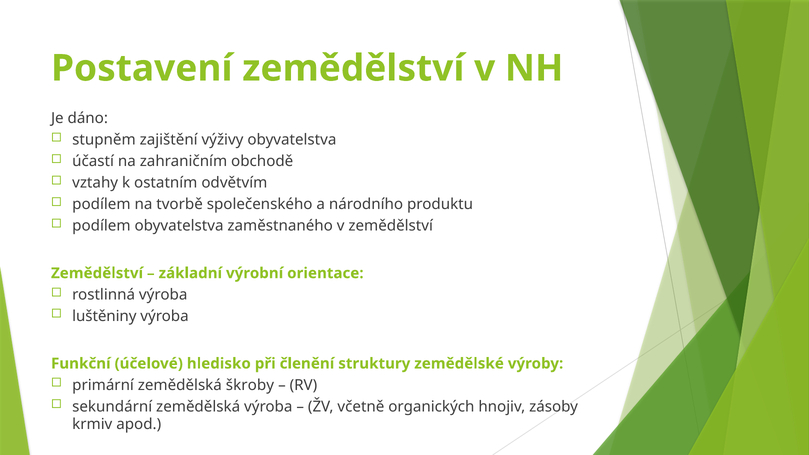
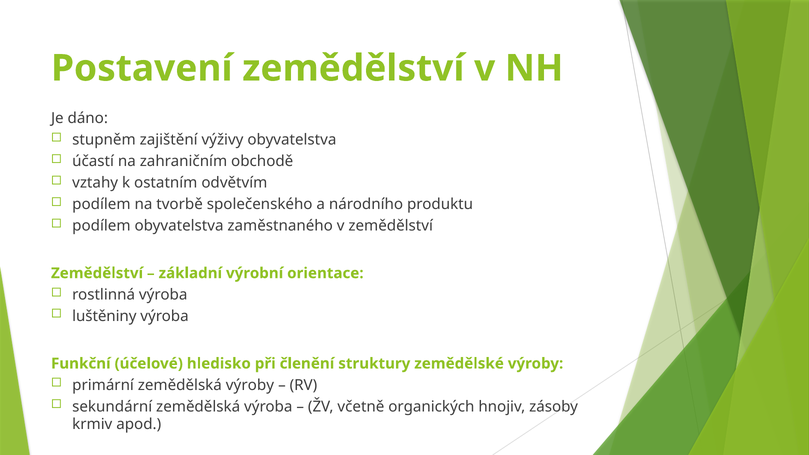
zemědělská škroby: škroby -> výroby
